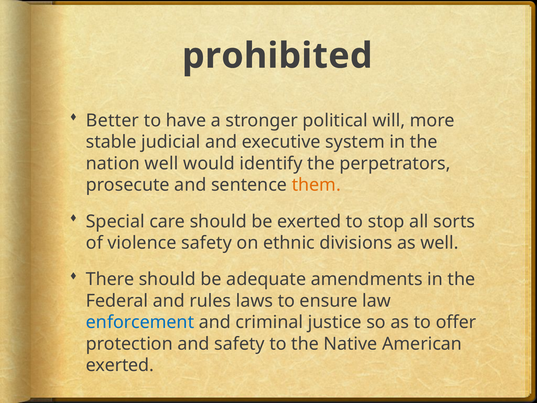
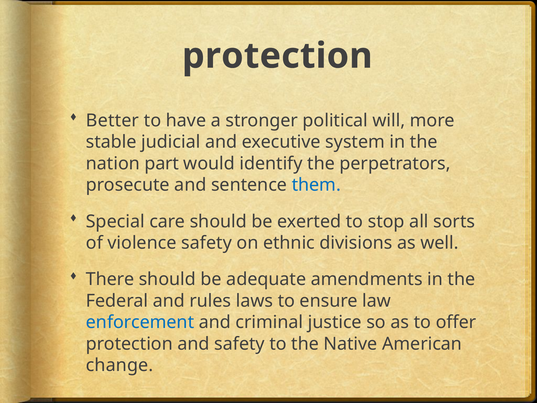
prohibited at (277, 56): prohibited -> protection
nation well: well -> part
them colour: orange -> blue
exerted at (120, 365): exerted -> change
